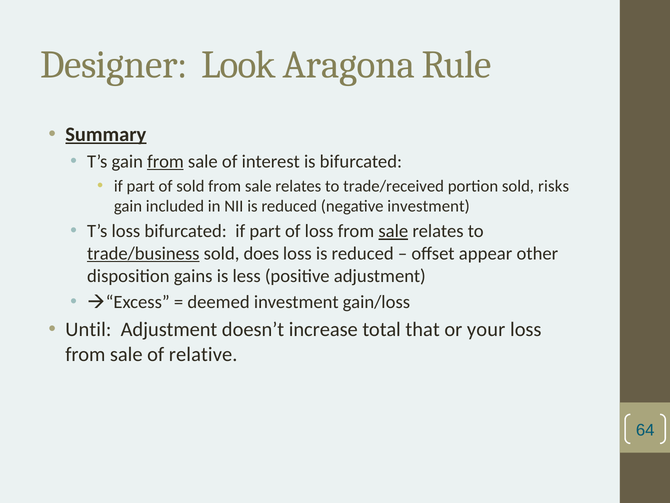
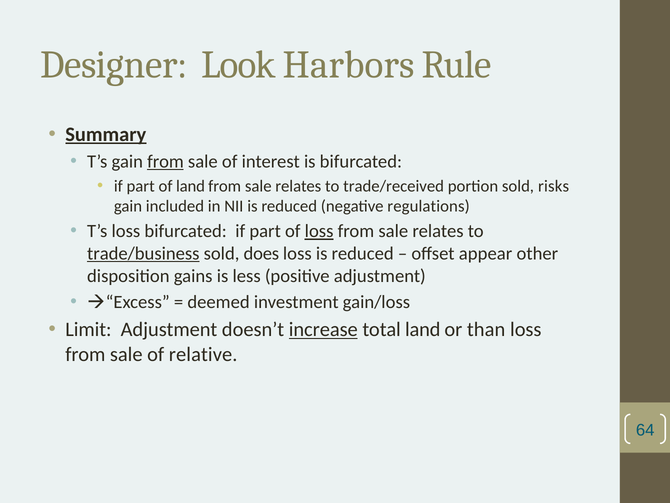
Aragona: Aragona -> Harbors
of sold: sold -> land
negative investment: investment -> regulations
loss at (319, 231) underline: none -> present
sale at (393, 231) underline: present -> none
Until: Until -> Limit
increase underline: none -> present
total that: that -> land
your: your -> than
